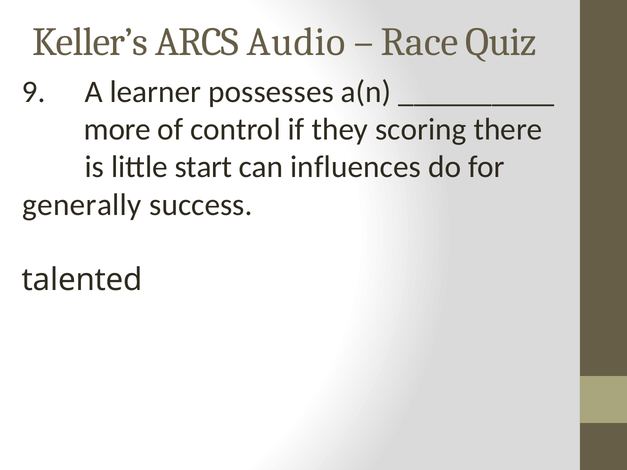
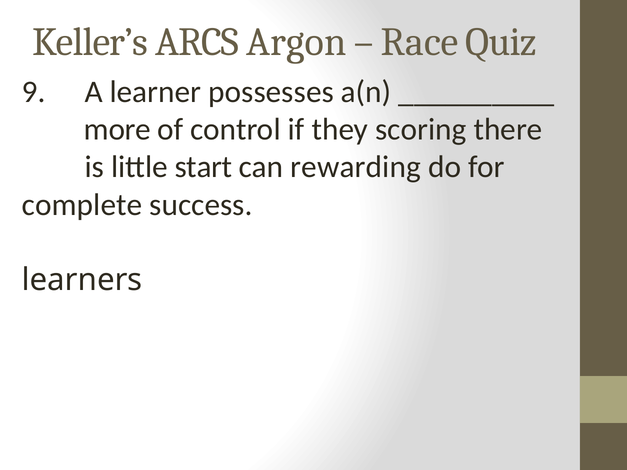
Audio: Audio -> Argon
influences: influences -> rewarding
generally: generally -> complete
talented: talented -> learners
